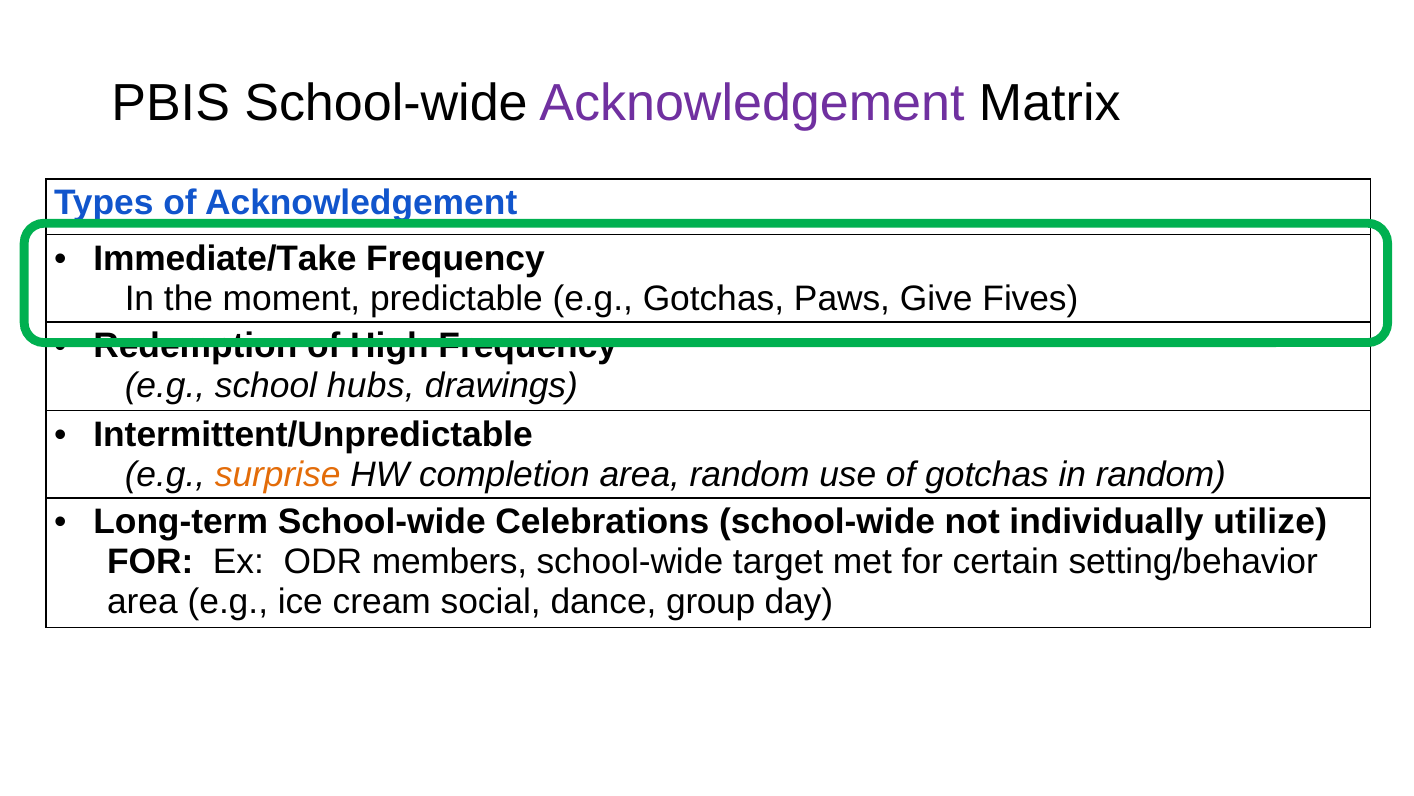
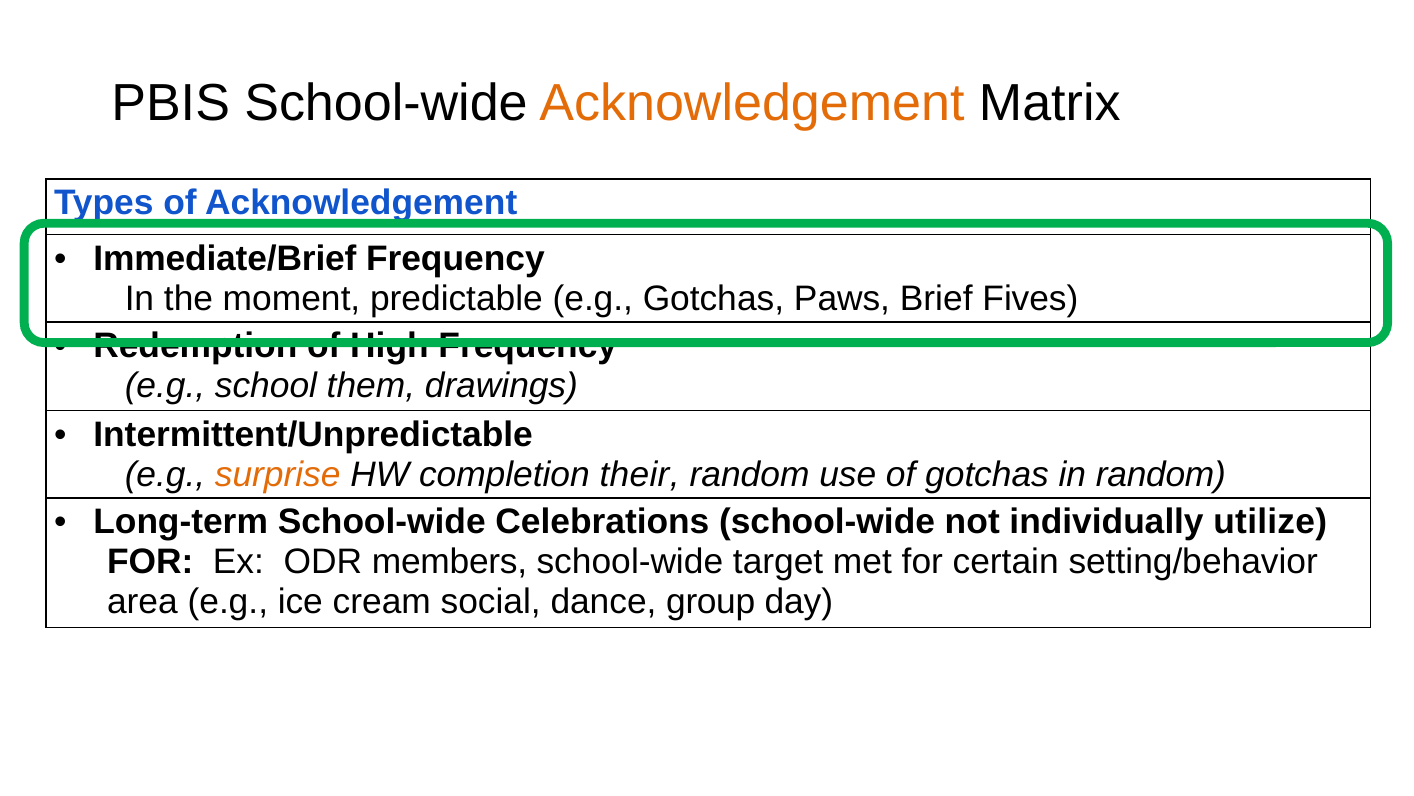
Acknowledgement at (752, 103) colour: purple -> orange
Immediate/Take: Immediate/Take -> Immediate/Brief
Give: Give -> Brief
hubs: hubs -> them
completion area: area -> their
